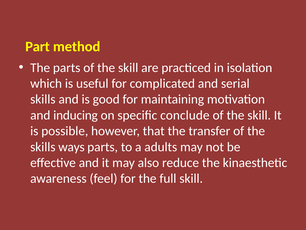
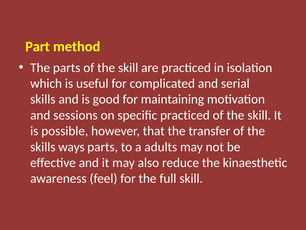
inducing: inducing -> sessions
specific conclude: conclude -> practiced
